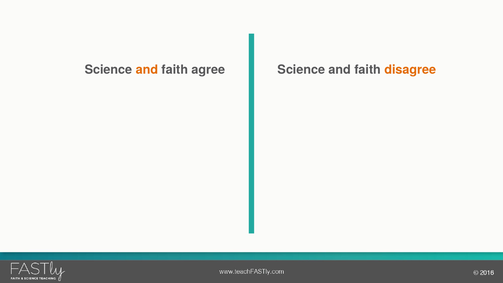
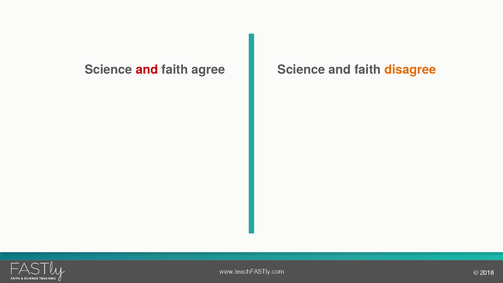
and at (147, 70) colour: orange -> red
